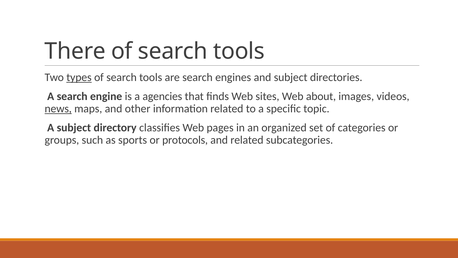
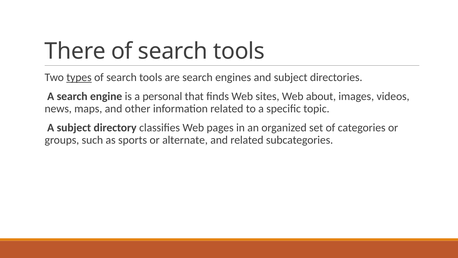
agencies: agencies -> personal
news underline: present -> none
protocols: protocols -> alternate
